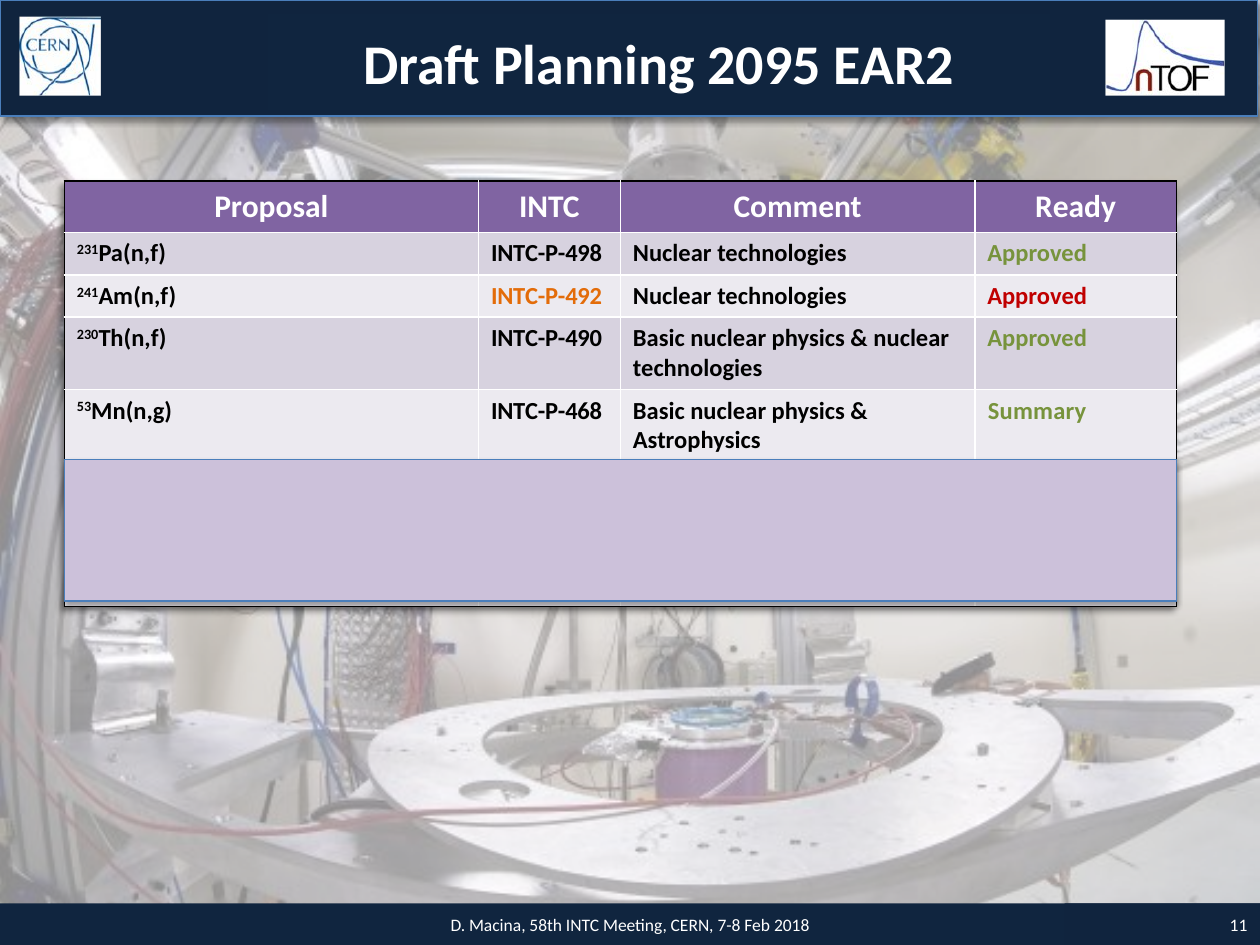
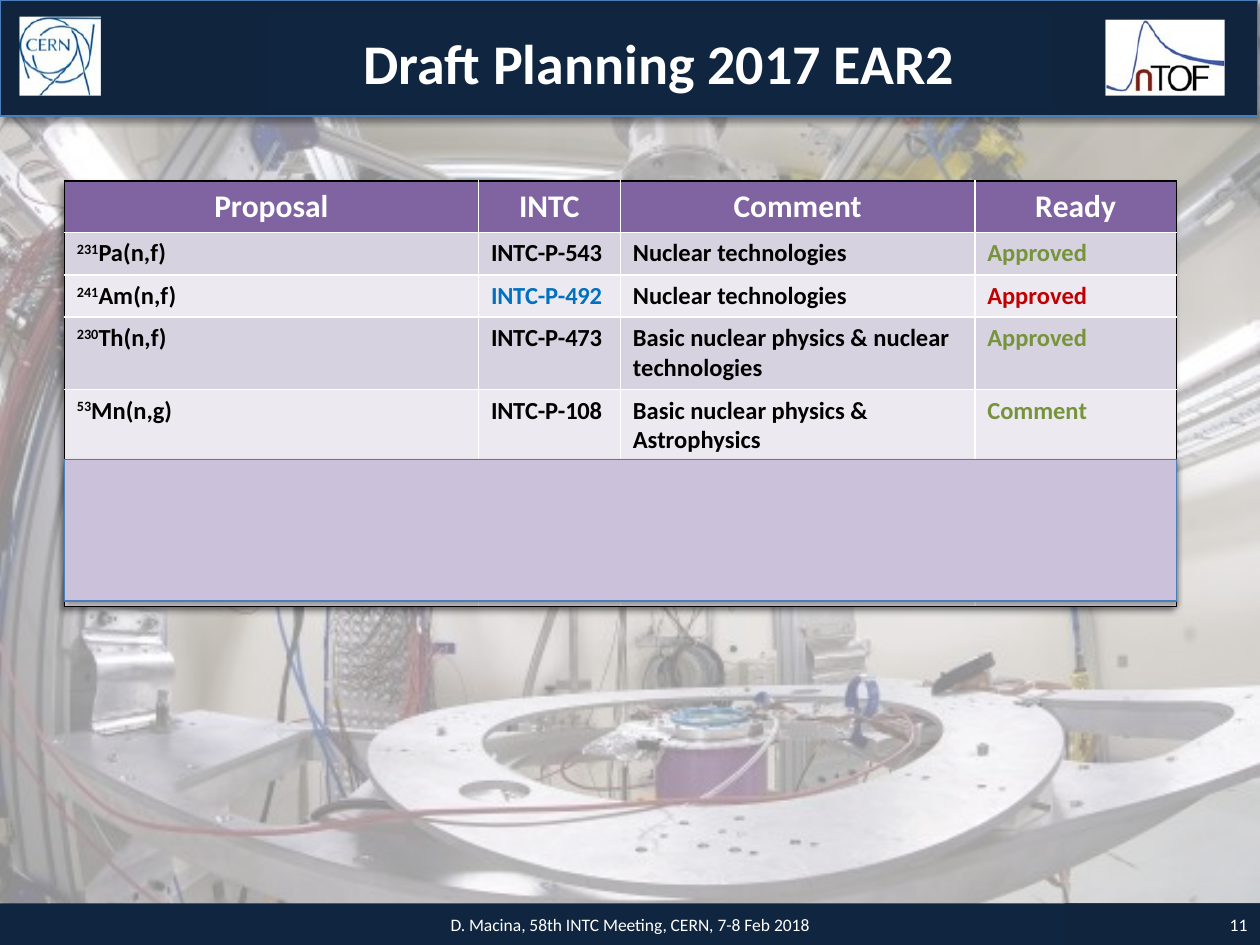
2095: 2095 -> 2017
INTC-P-498: INTC-P-498 -> INTC-P-543
INTC-P-492 colour: orange -> blue
INTC-P-490: INTC-P-490 -> INTC-P-473
INTC-P-468: INTC-P-468 -> INTC-P-108
Summary at (1037, 411): Summary -> Comment
